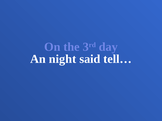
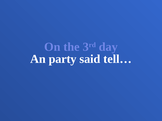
night: night -> party
